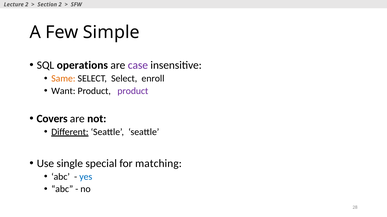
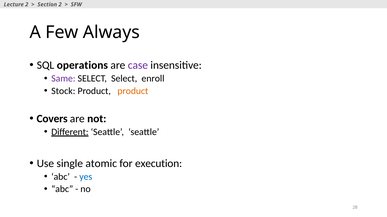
Simple: Simple -> Always
Same colour: orange -> purple
Want: Want -> Stock
product at (133, 91) colour: purple -> orange
special: special -> atomic
matching: matching -> execution
